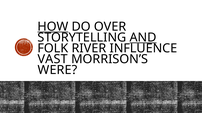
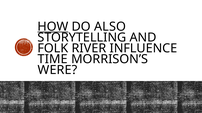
OVER: OVER -> ALSO
AND underline: present -> none
VAST: VAST -> TIME
